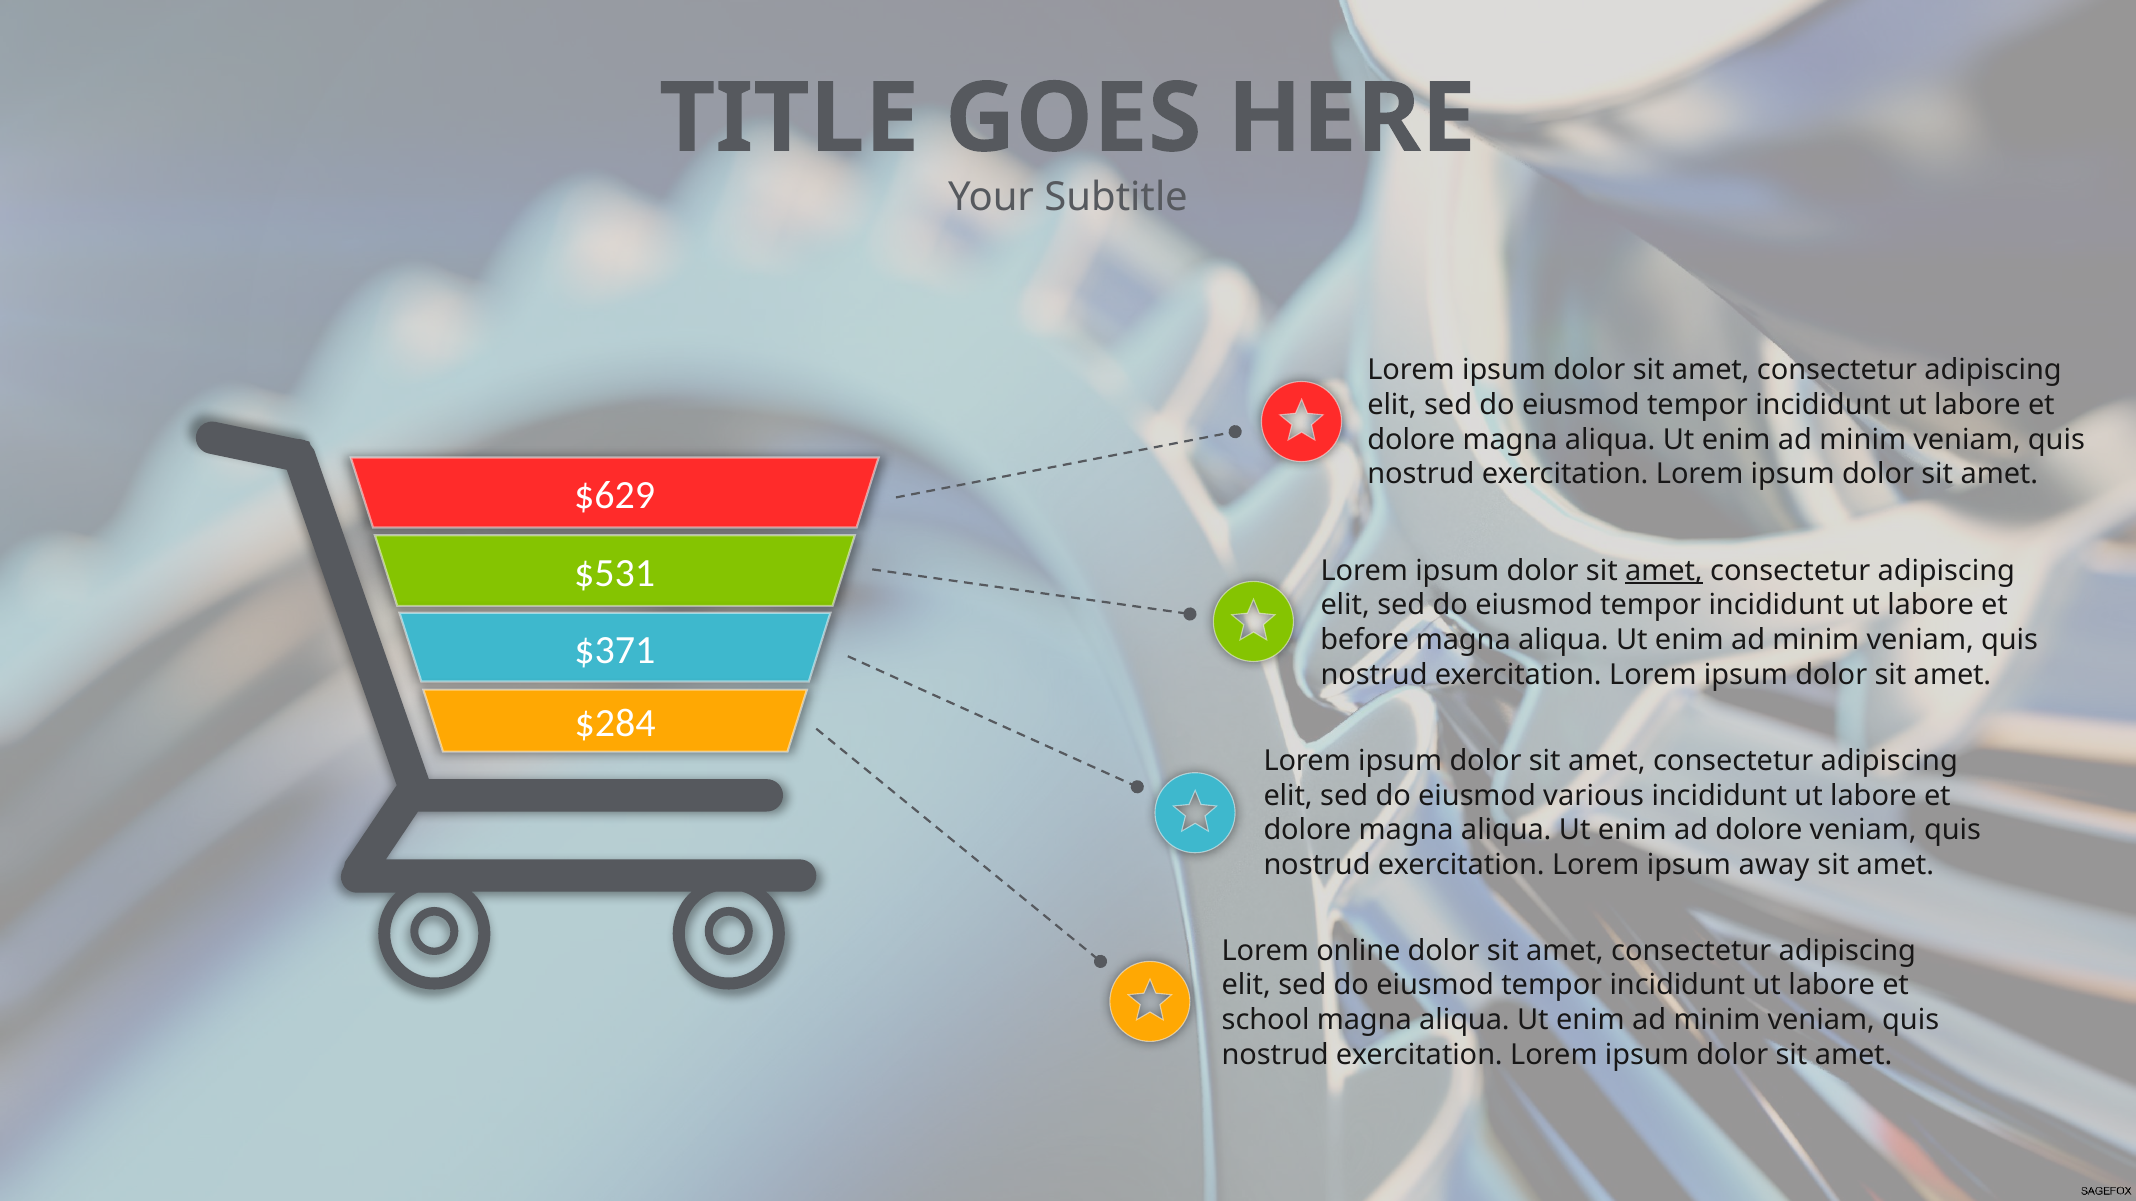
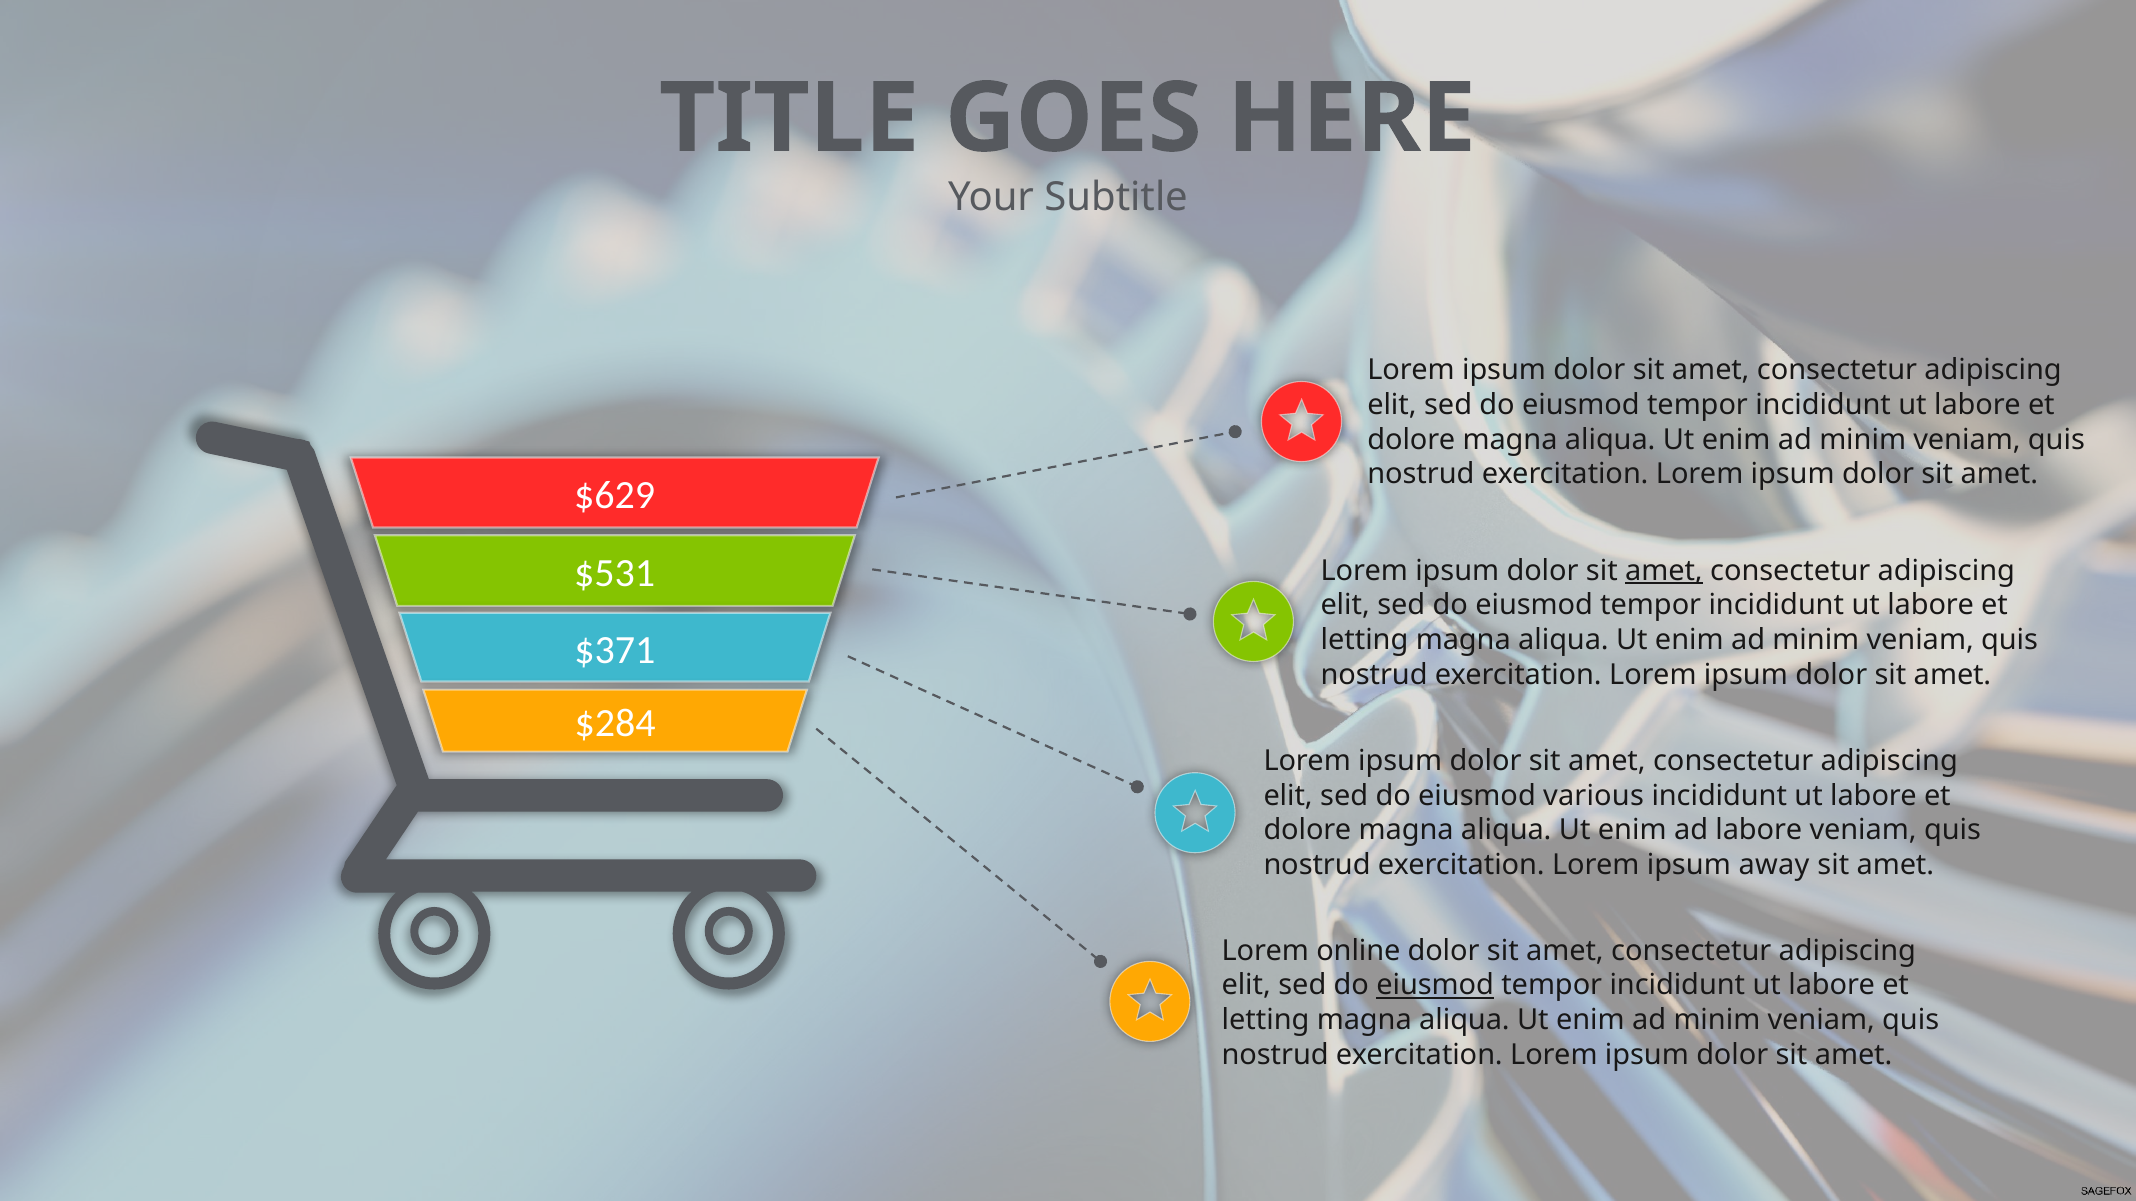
before at (1365, 640): before -> letting
ad dolore: dolore -> labore
eiusmod at (1435, 986) underline: none -> present
school at (1266, 1020): school -> letting
